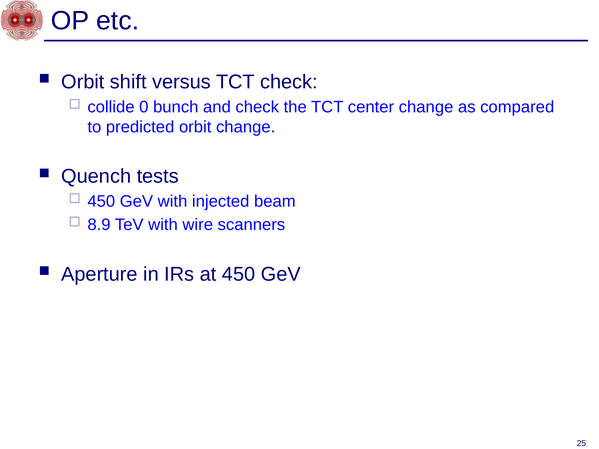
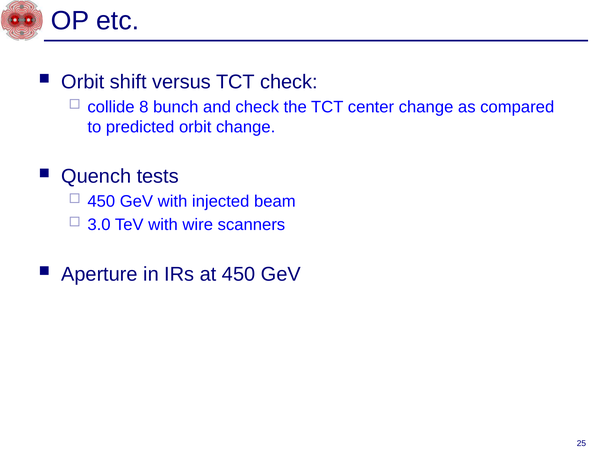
0: 0 -> 8
8.9: 8.9 -> 3.0
